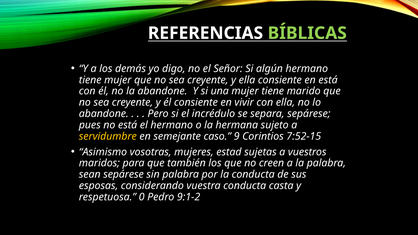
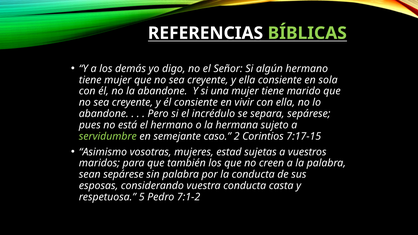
en está: está -> sola
servidumbre colour: yellow -> light green
9: 9 -> 2
7:52-15: 7:52-15 -> 7:17-15
0: 0 -> 5
9:1-2: 9:1-2 -> 7:1-2
